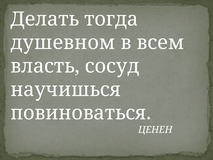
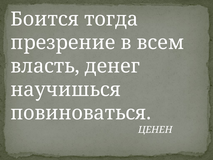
Делать: Делать -> Боится
душевном: душевном -> презрение
сосуд: сосуд -> денег
